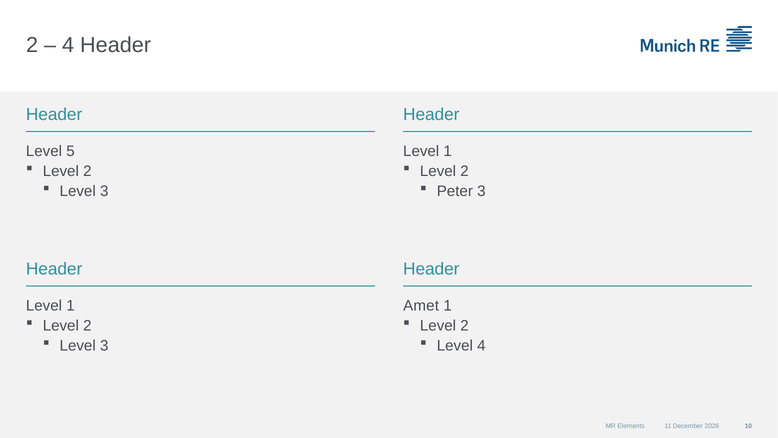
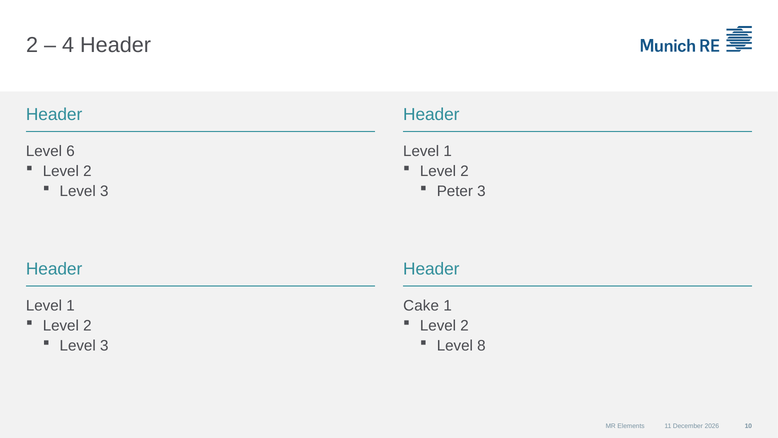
5: 5 -> 6
Amet: Amet -> Cake
Level 4: 4 -> 8
